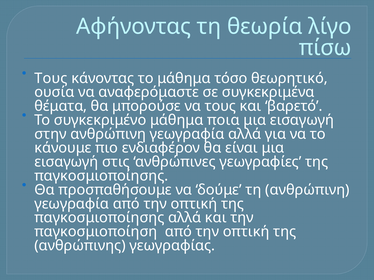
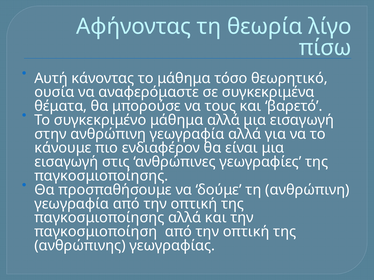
Τους at (51, 78): Τους -> Αυτή
μάθημα ποια: ποια -> αλλά
